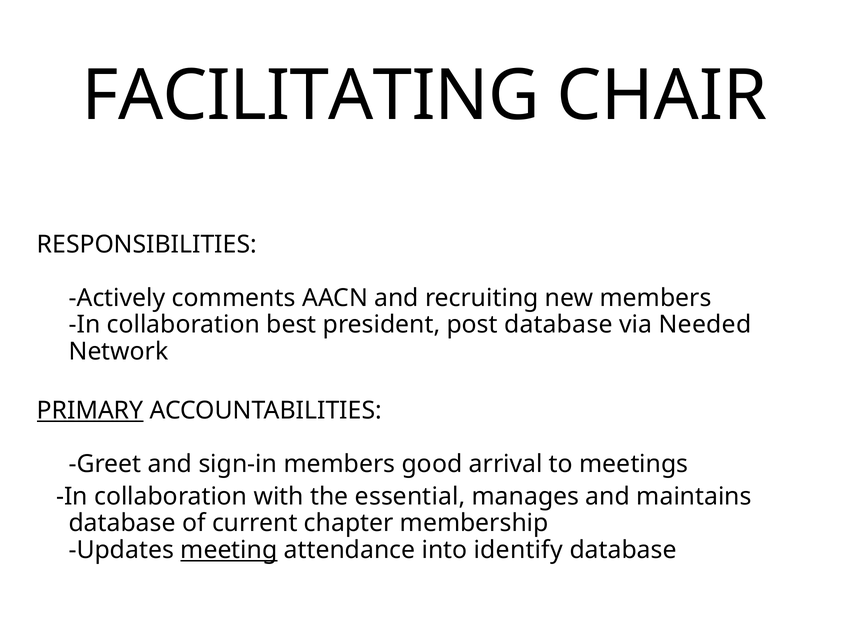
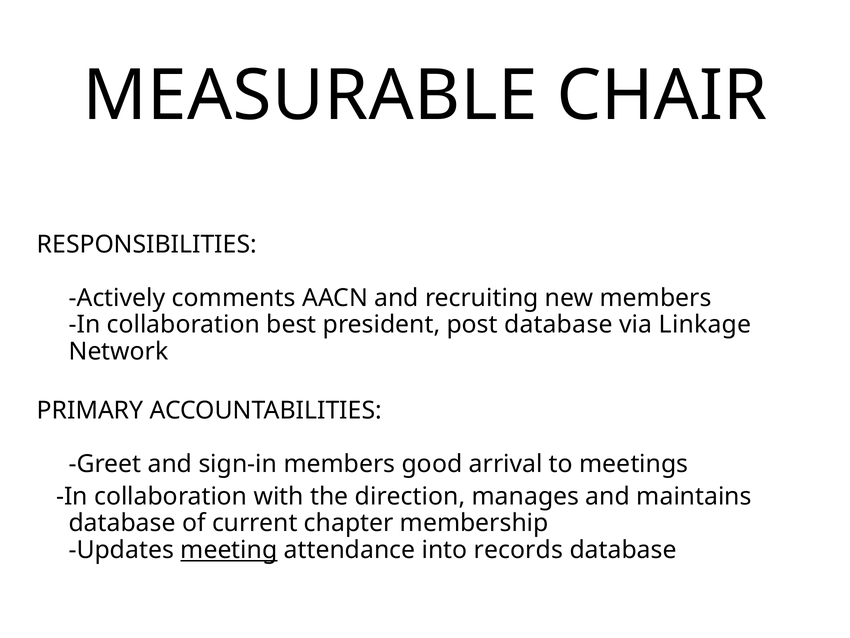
FACILITATING: FACILITATING -> MEASURABLE
Needed: Needed -> Linkage
PRIMARY underline: present -> none
essential: essential -> direction
identify: identify -> records
